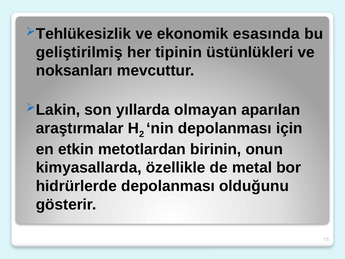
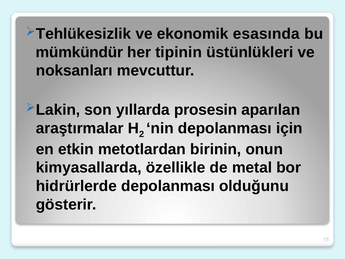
geliştirilmiş: geliştirilmiş -> mümkündür
olmayan: olmayan -> prosesin
